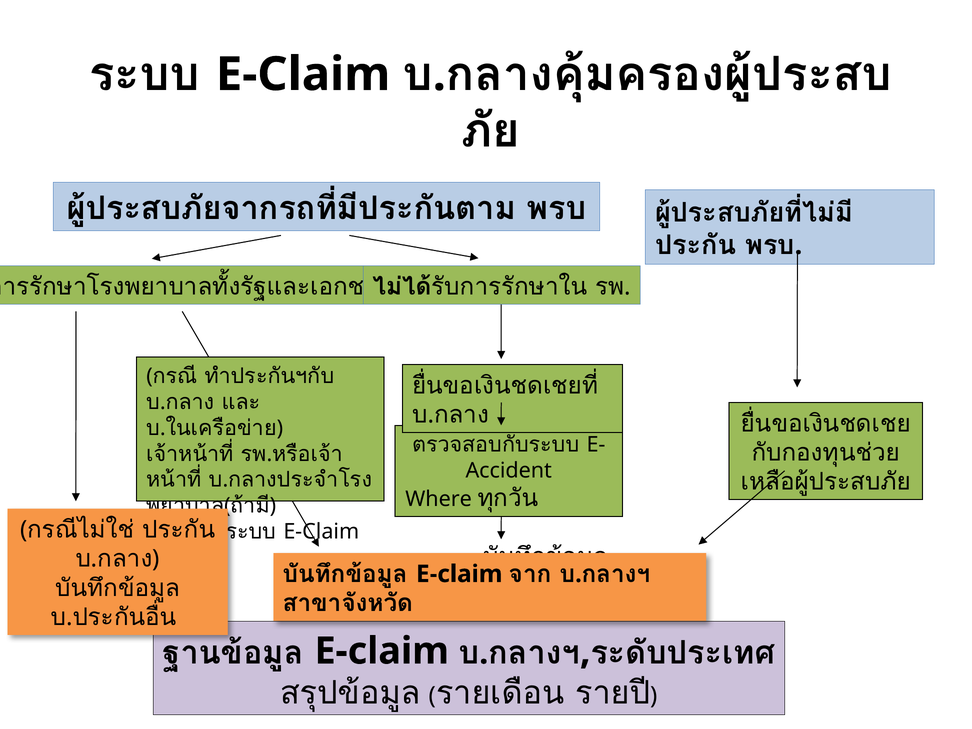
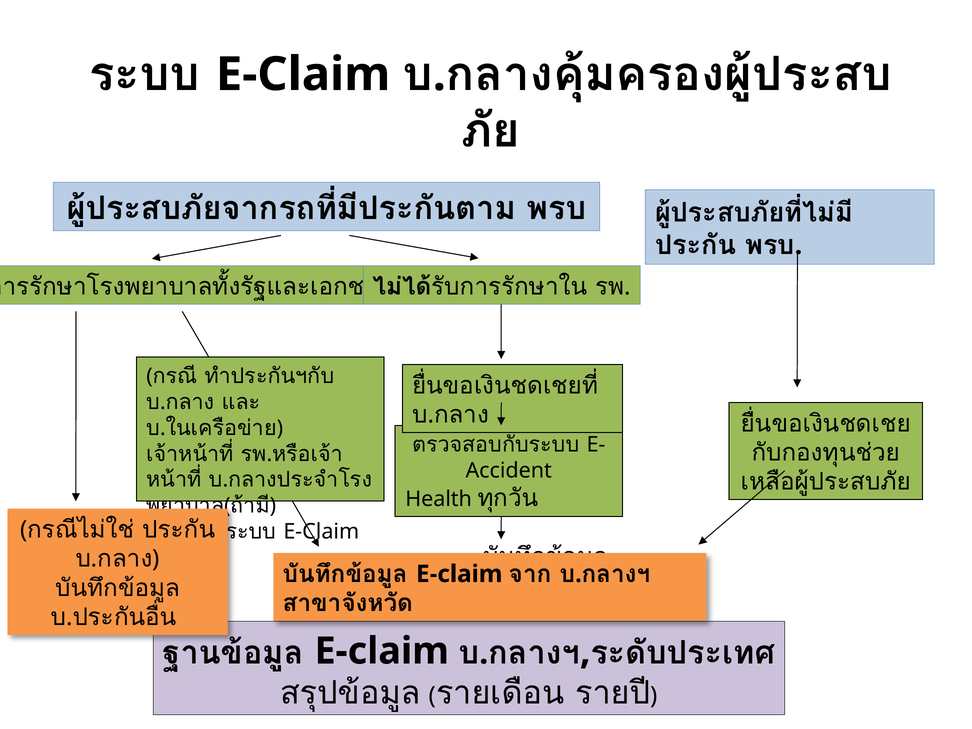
Where: Where -> Health
